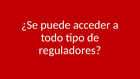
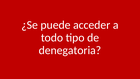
reguladores: reguladores -> denegatoria
